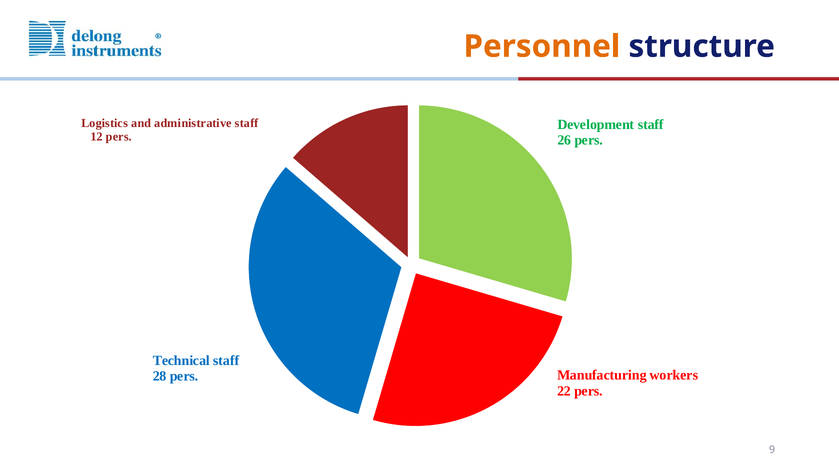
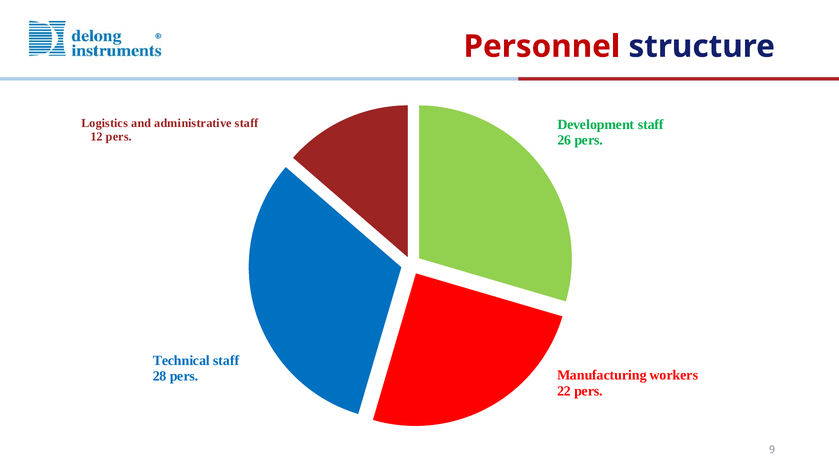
Personnel colour: orange -> red
